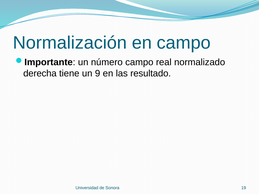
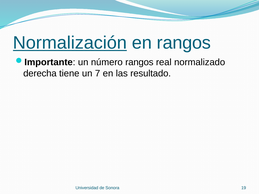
Normalización underline: none -> present
en campo: campo -> rangos
número campo: campo -> rangos
9: 9 -> 7
